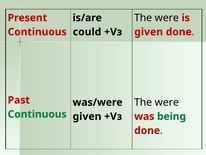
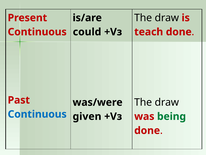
were at (167, 18): were -> draw
given at (149, 32): given -> teach
were at (167, 102): were -> draw
Continuous at (37, 114) colour: green -> blue
